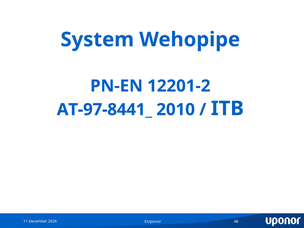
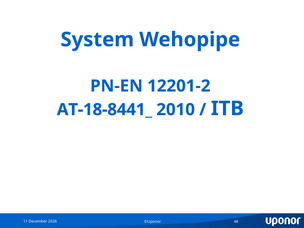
AT-97-8441_: AT-97-8441_ -> AT-18-8441_
